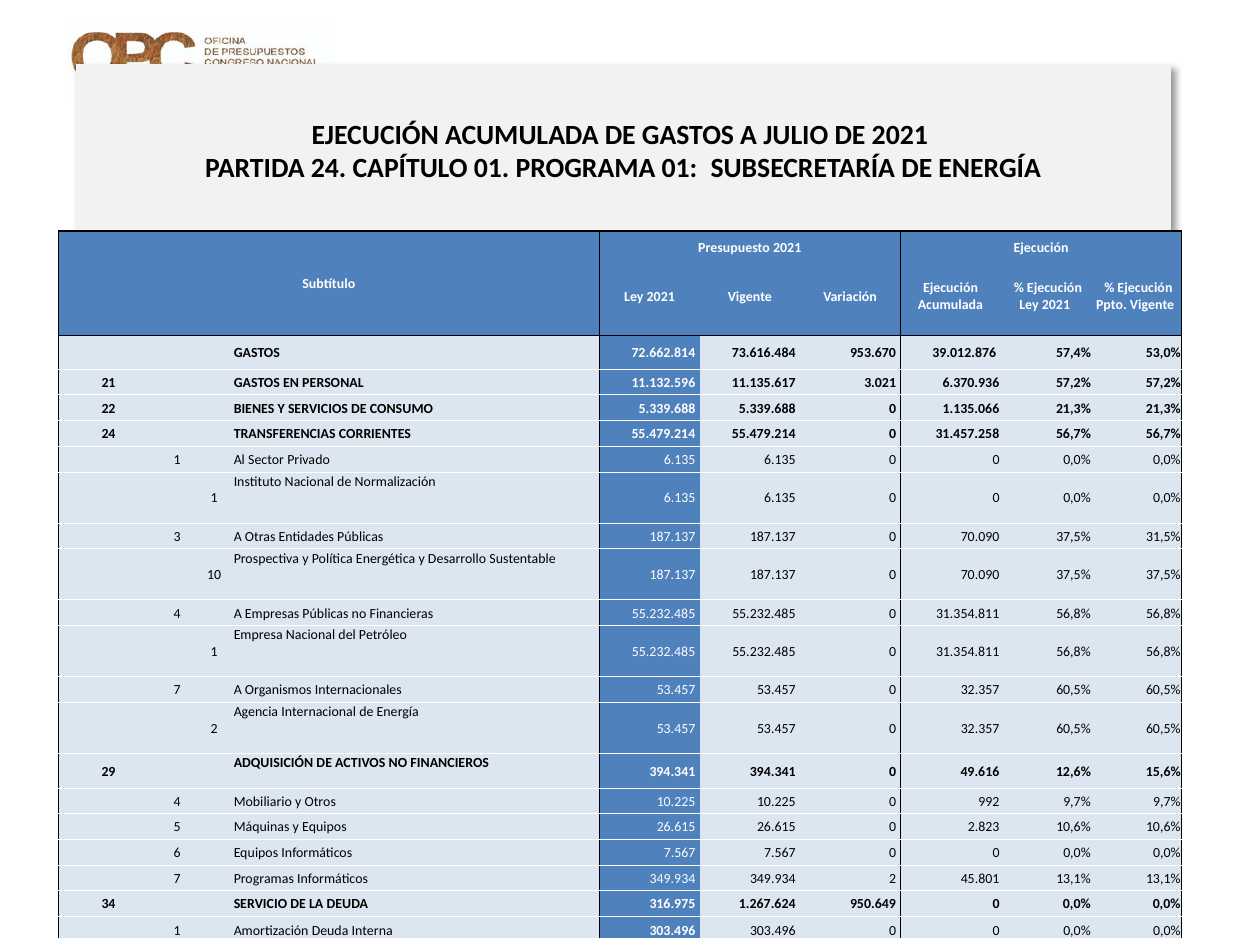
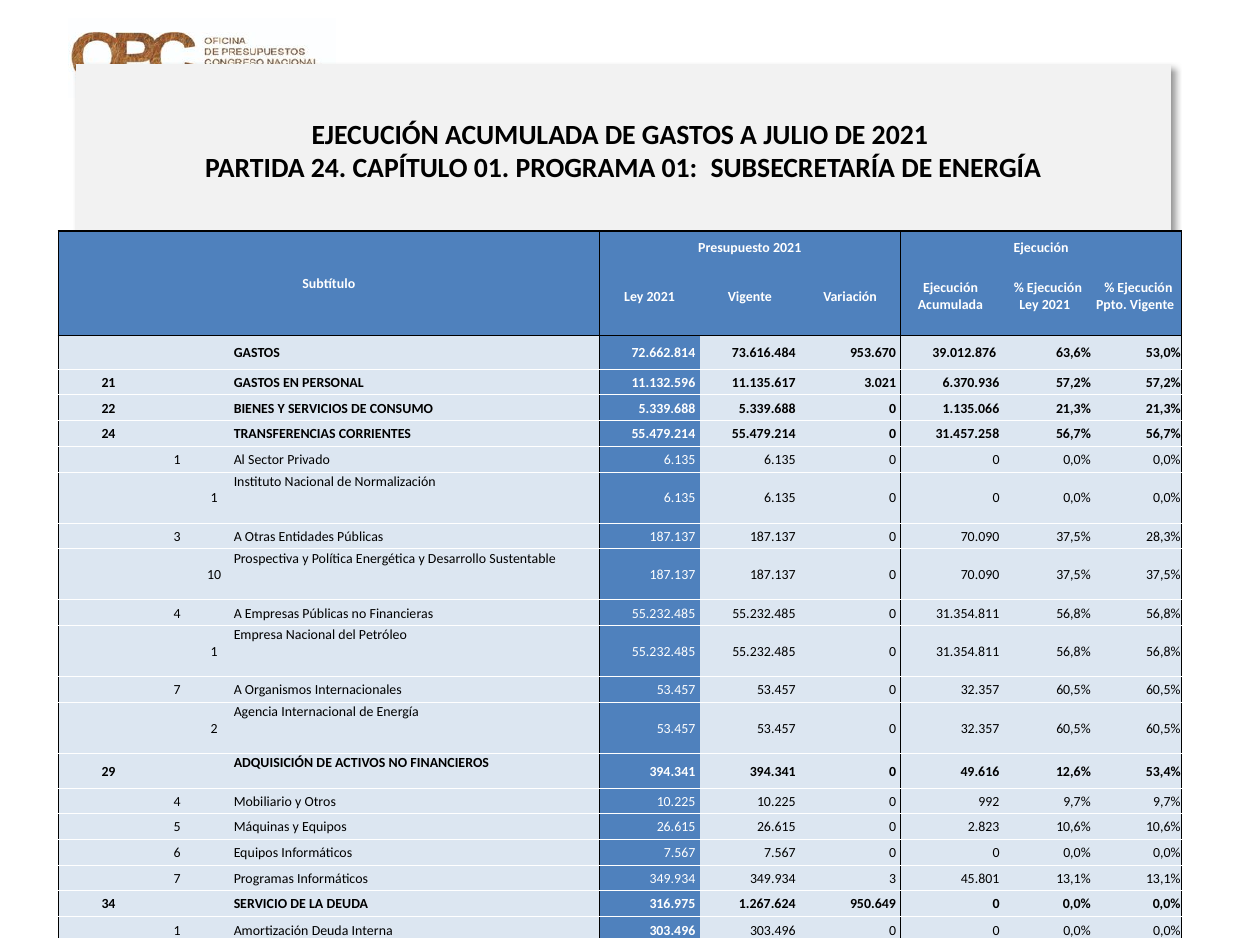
57,4%: 57,4% -> 63,6%
31,5%: 31,5% -> 28,3%
15,6%: 15,6% -> 53,4%
349.934 2: 2 -> 3
